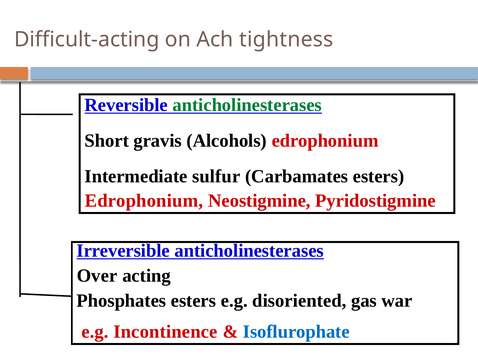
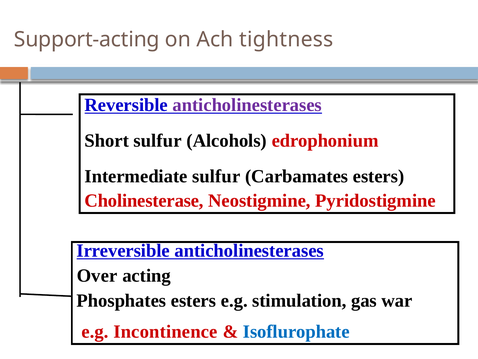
Difficult-acting: Difficult-acting -> Support-acting
anticholinesterases at (247, 105) colour: green -> purple
Short gravis: gravis -> sulfur
Edrophonium at (144, 201): Edrophonium -> Cholinesterase
disoriented: disoriented -> stimulation
